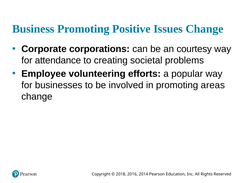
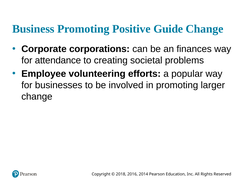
Issues: Issues -> Guide
courtesy: courtesy -> finances
areas: areas -> larger
